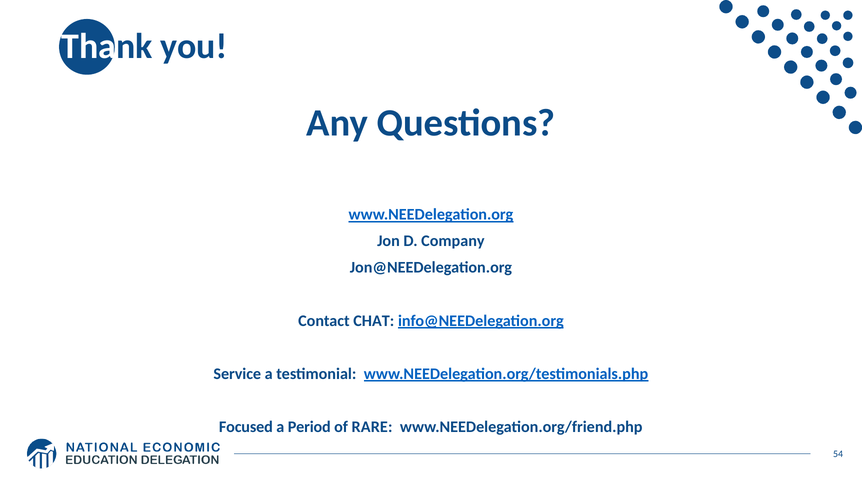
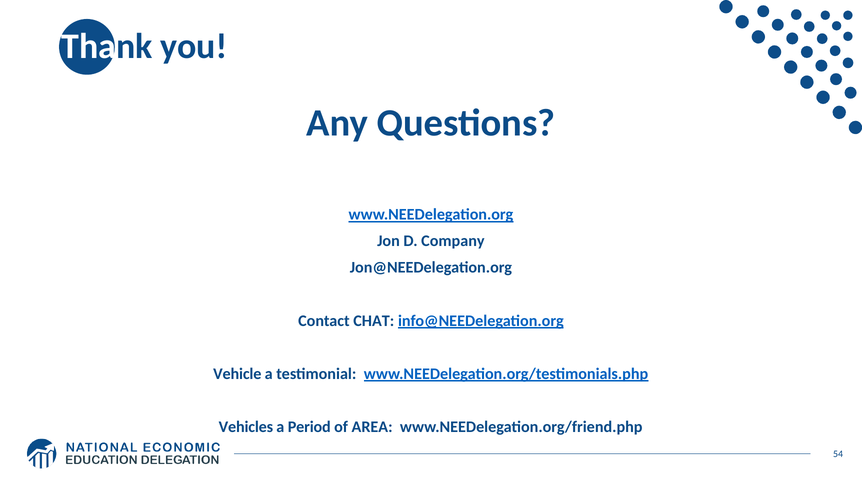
Service: Service -> Vehicle
Focused: Focused -> Vehicles
RARE: RARE -> AREA
